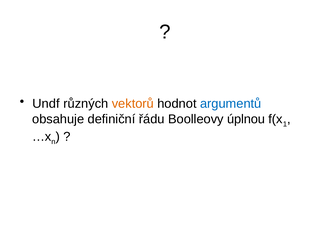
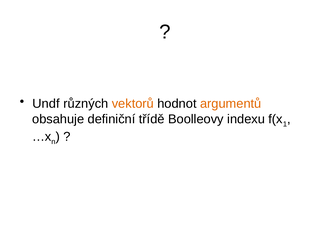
argumentů colour: blue -> orange
řádu: řádu -> třídě
úplnou: úplnou -> indexu
